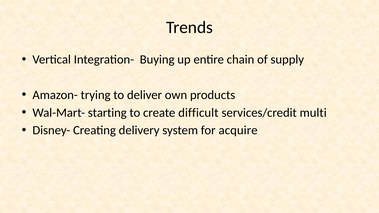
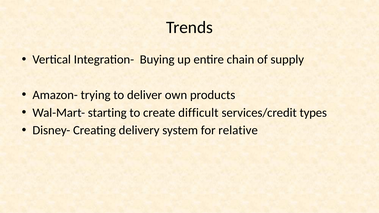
multi: multi -> types
acquire: acquire -> relative
